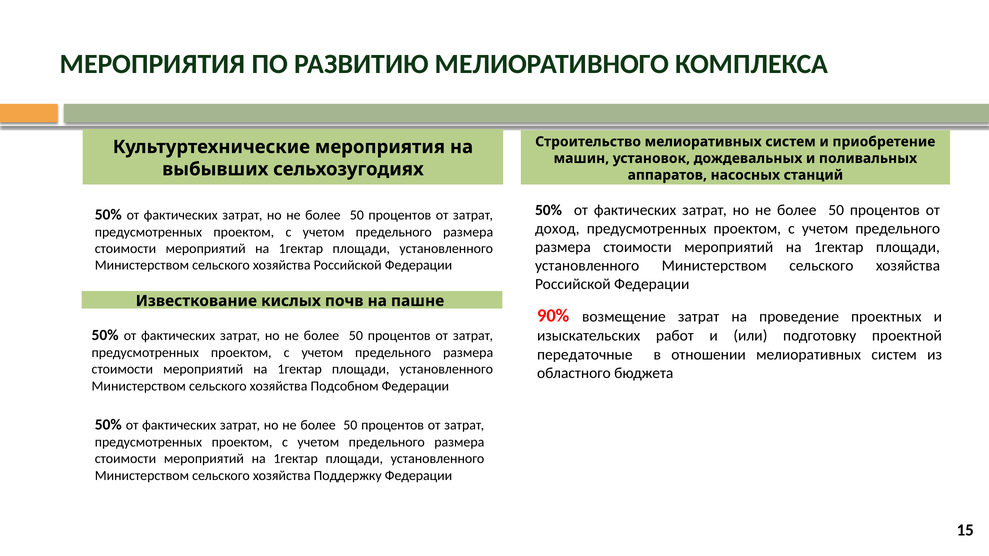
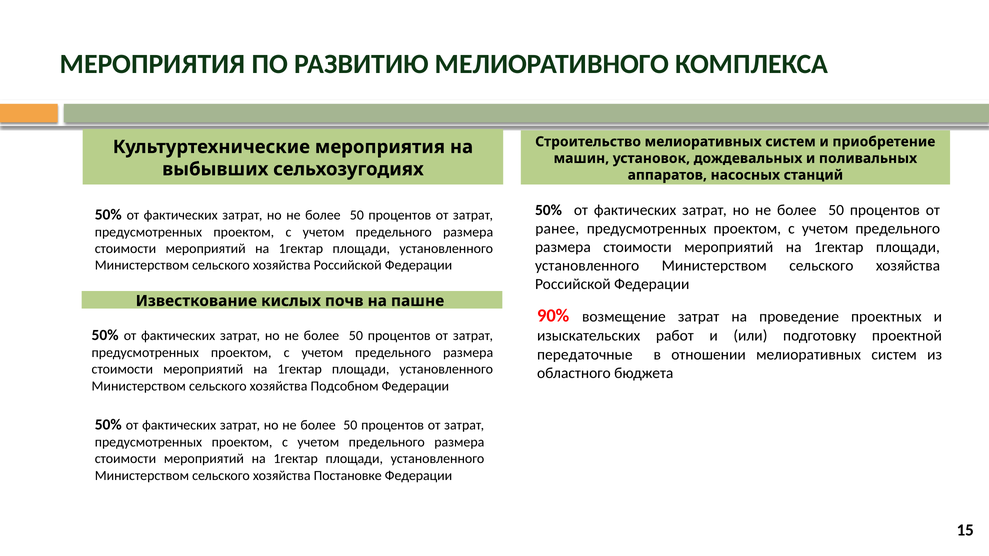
доход: доход -> ранее
Поддержку: Поддержку -> Постановке
